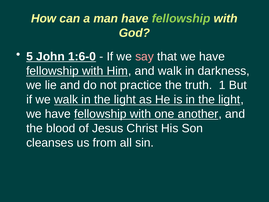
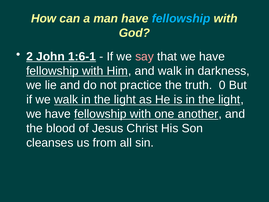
fellowship at (181, 19) colour: light green -> light blue
5: 5 -> 2
1:6-0: 1:6-0 -> 1:6-1
1: 1 -> 0
